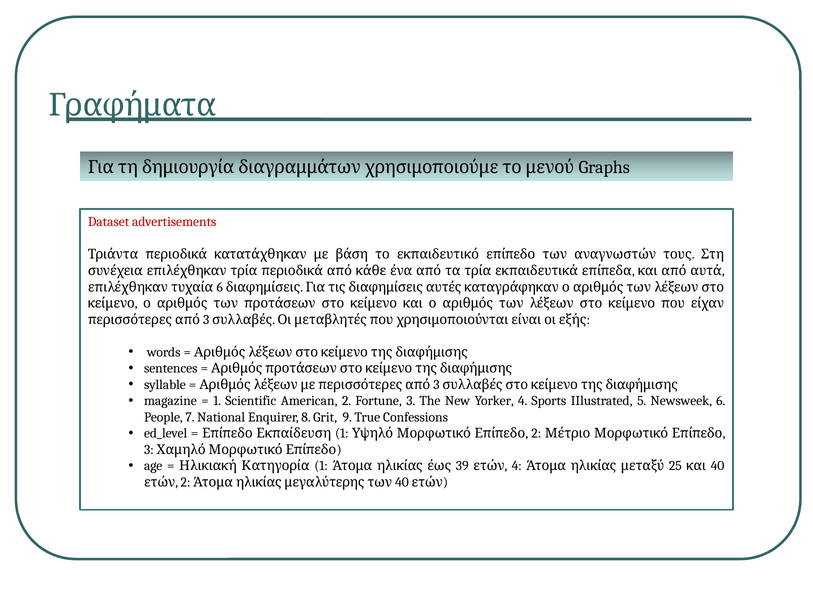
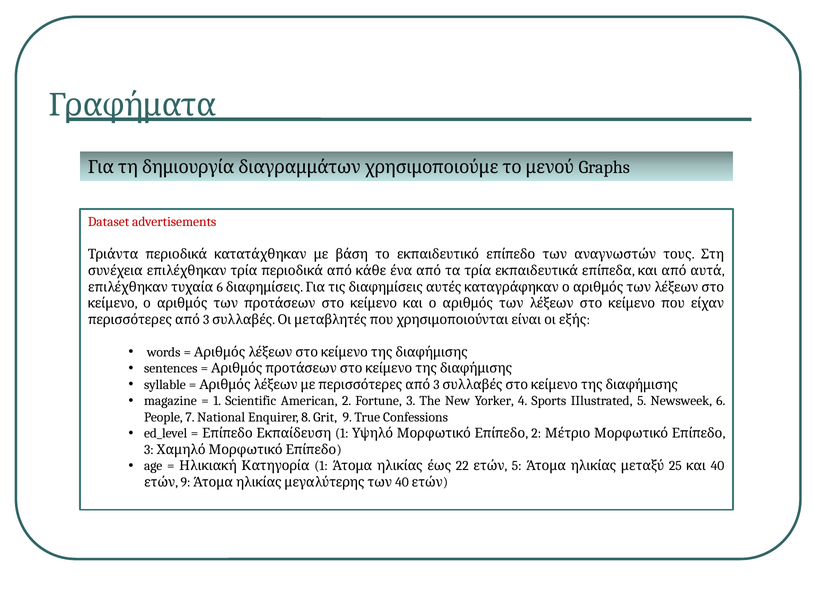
39: 39 -> 22
4 at (517, 466): 4 -> 5
2 at (186, 482): 2 -> 9
